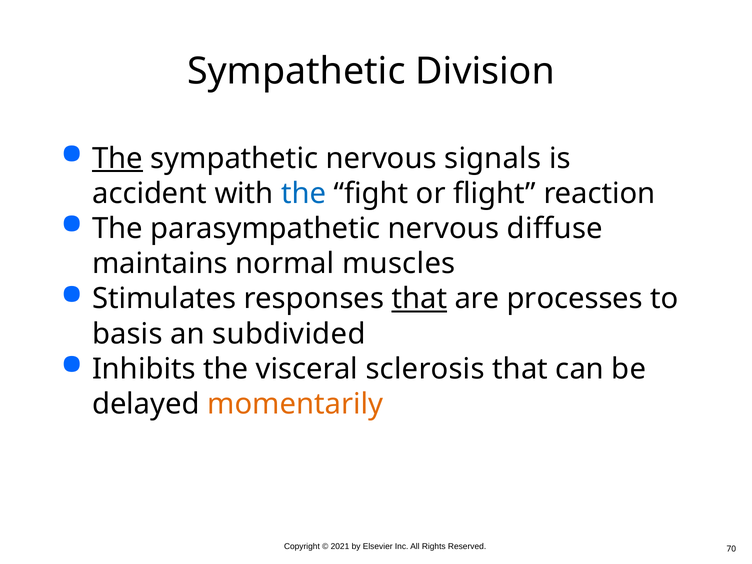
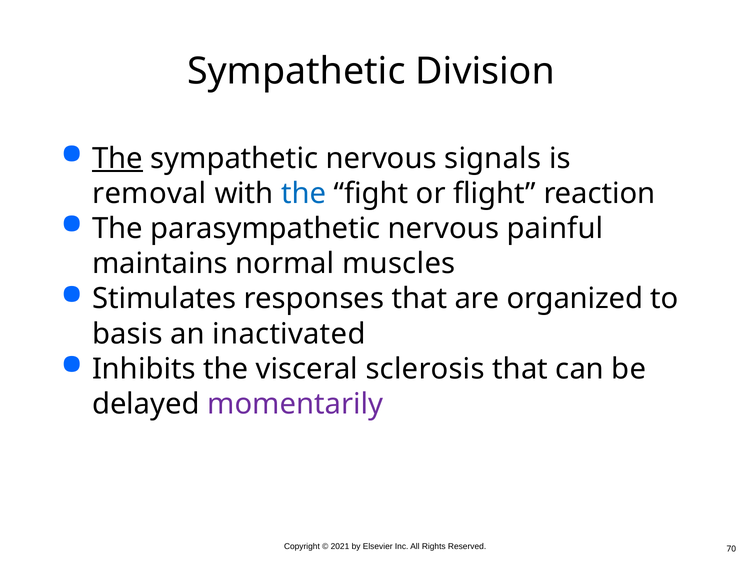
accident: accident -> removal
diffuse: diffuse -> painful
that at (419, 299) underline: present -> none
processes: processes -> organized
subdivided: subdivided -> inactivated
momentarily colour: orange -> purple
